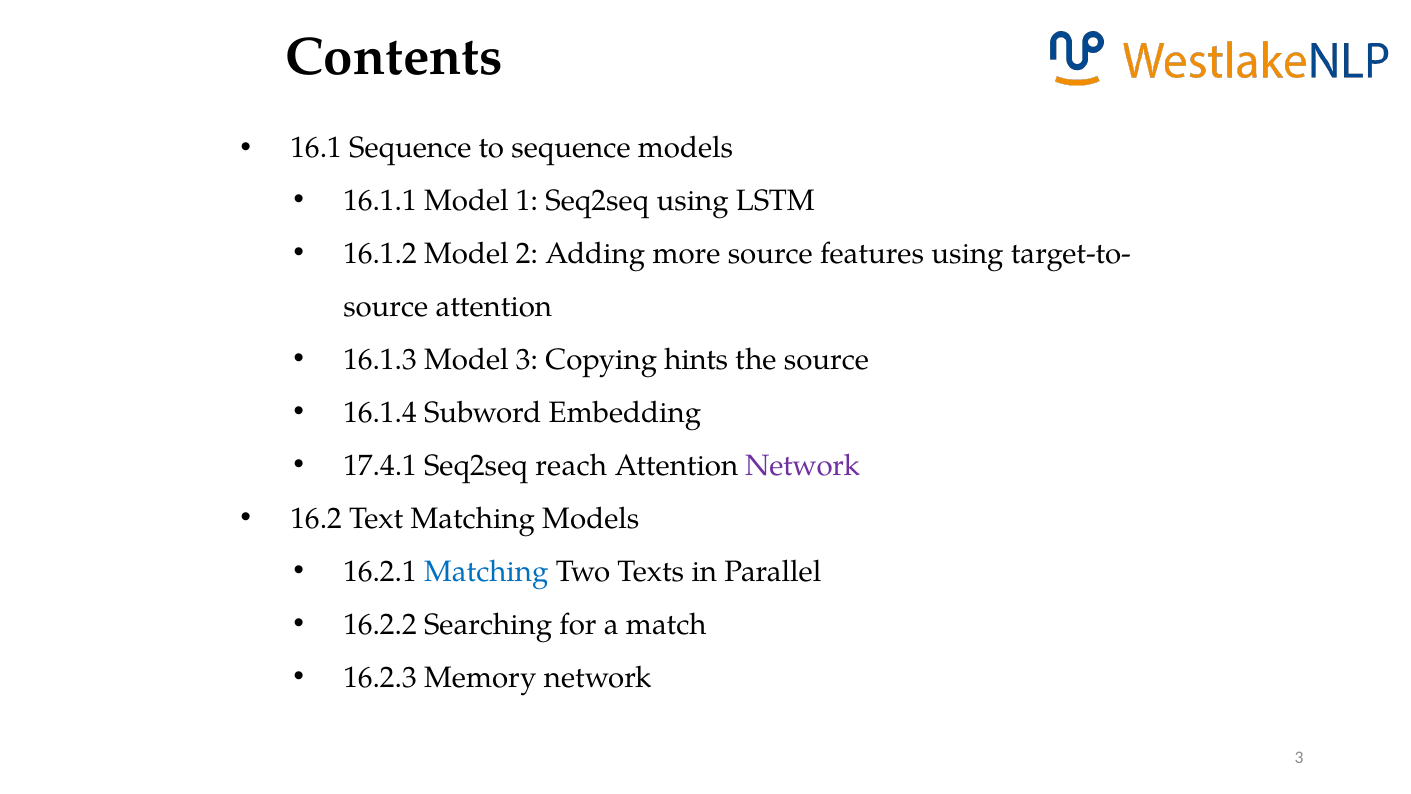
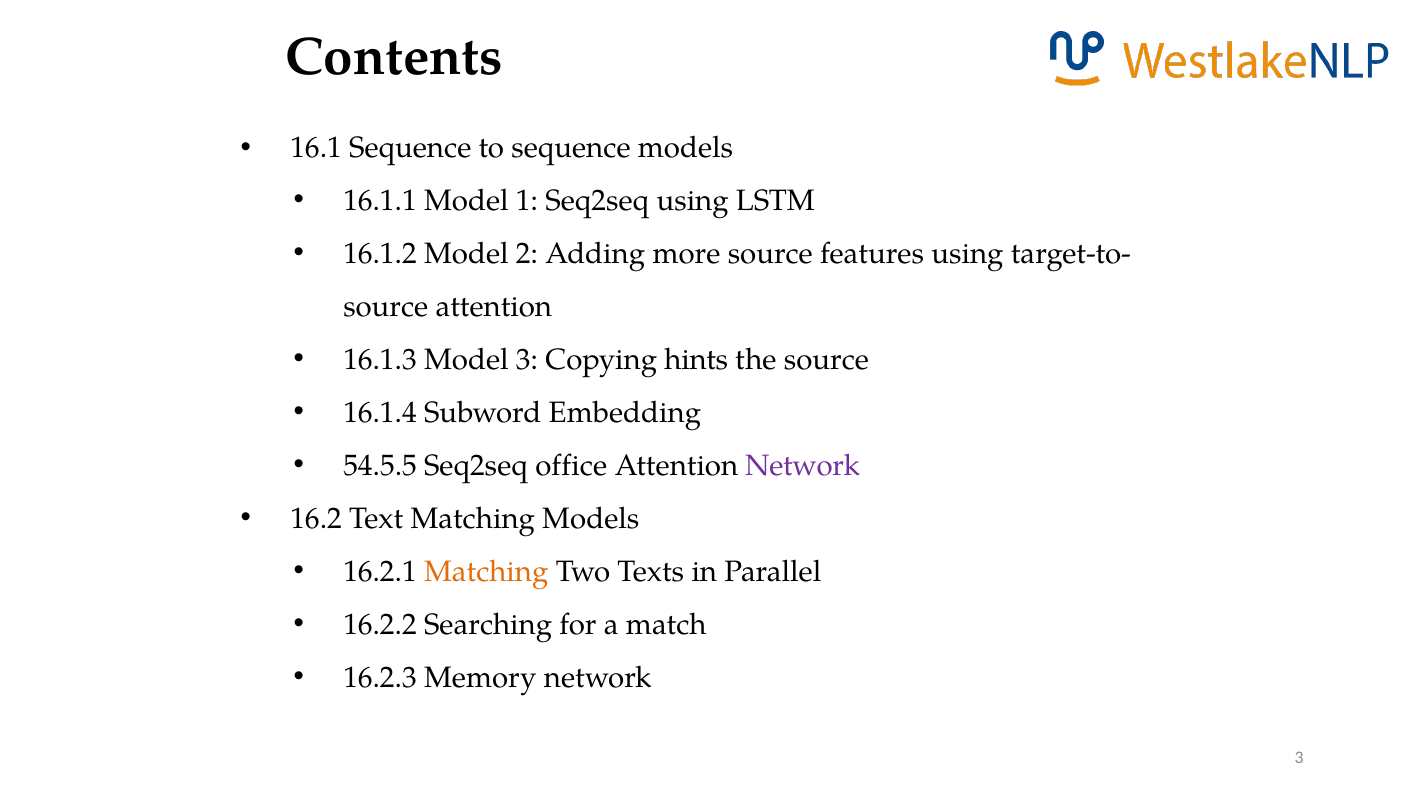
17.4.1: 17.4.1 -> 54.5.5
reach: reach -> office
Matching at (486, 571) colour: blue -> orange
